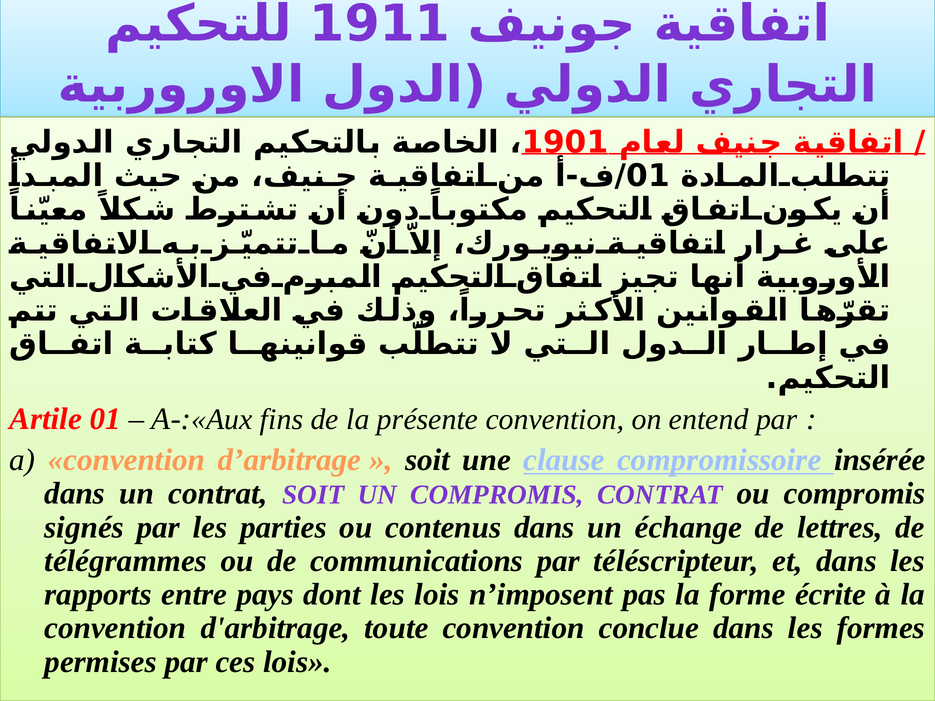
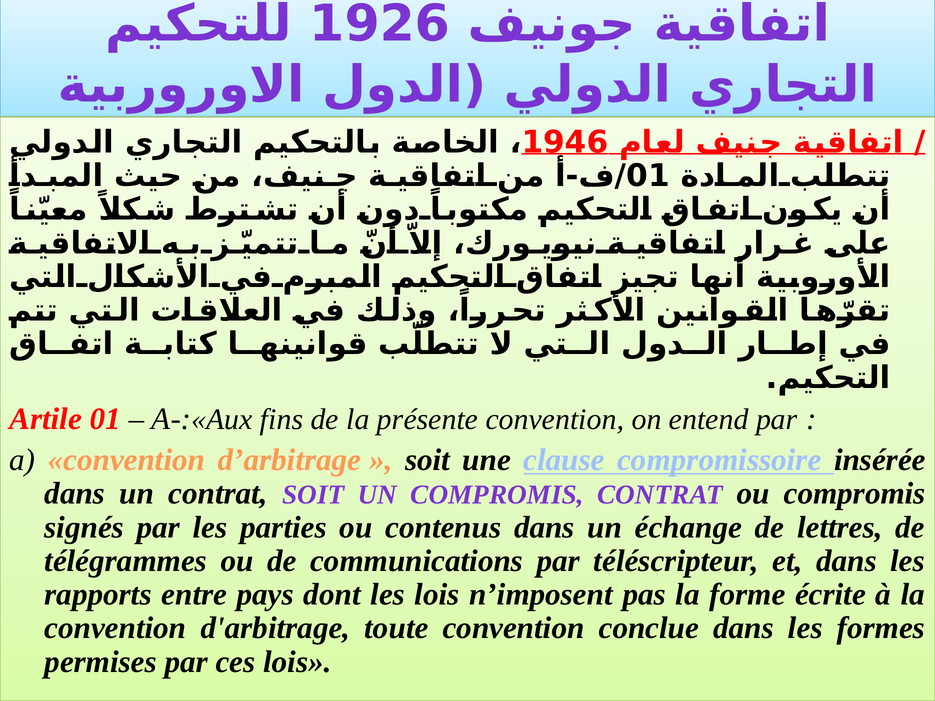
1911: 1911 -> 1926
1901: 1901 -> 1946
